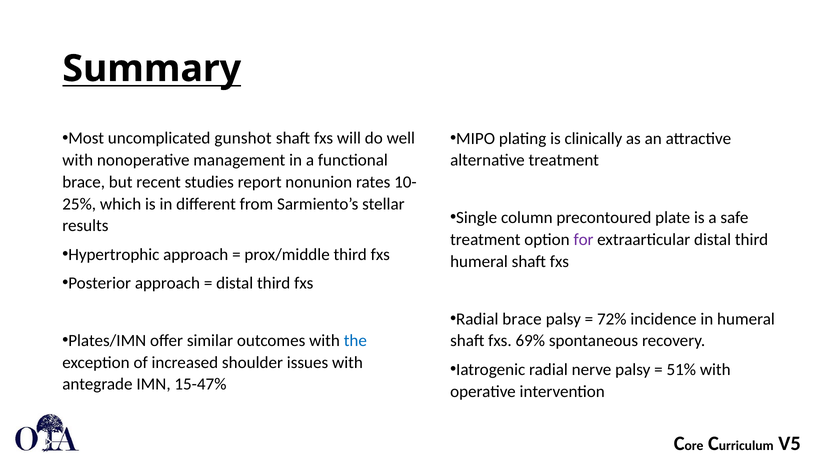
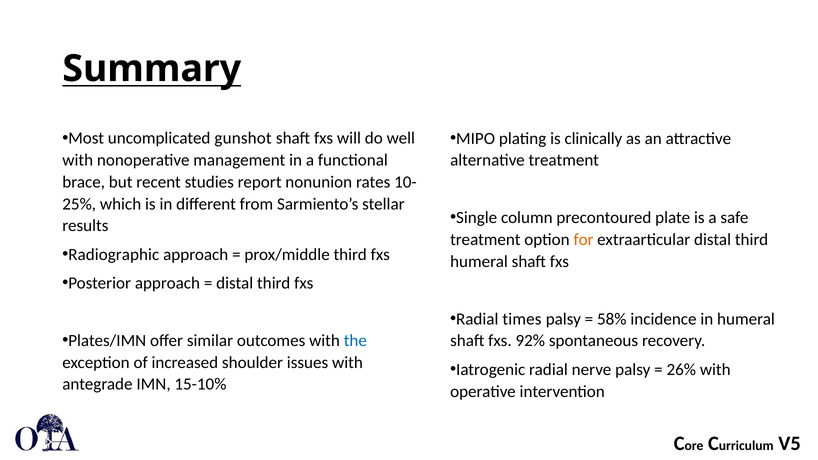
for colour: purple -> orange
Hypertrophic: Hypertrophic -> Radiographic
Radial brace: brace -> times
72%: 72% -> 58%
69%: 69% -> 92%
51%: 51% -> 26%
15-47%: 15-47% -> 15-10%
